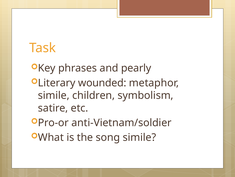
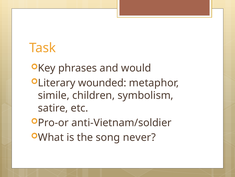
pearly: pearly -> would
song simile: simile -> never
